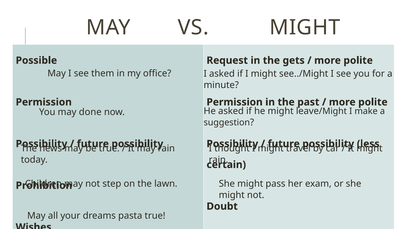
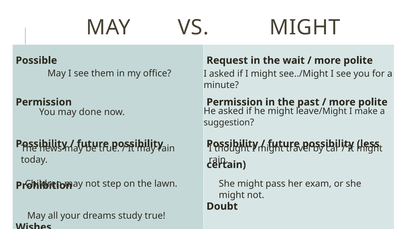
gets: gets -> wait
pasta: pasta -> study
